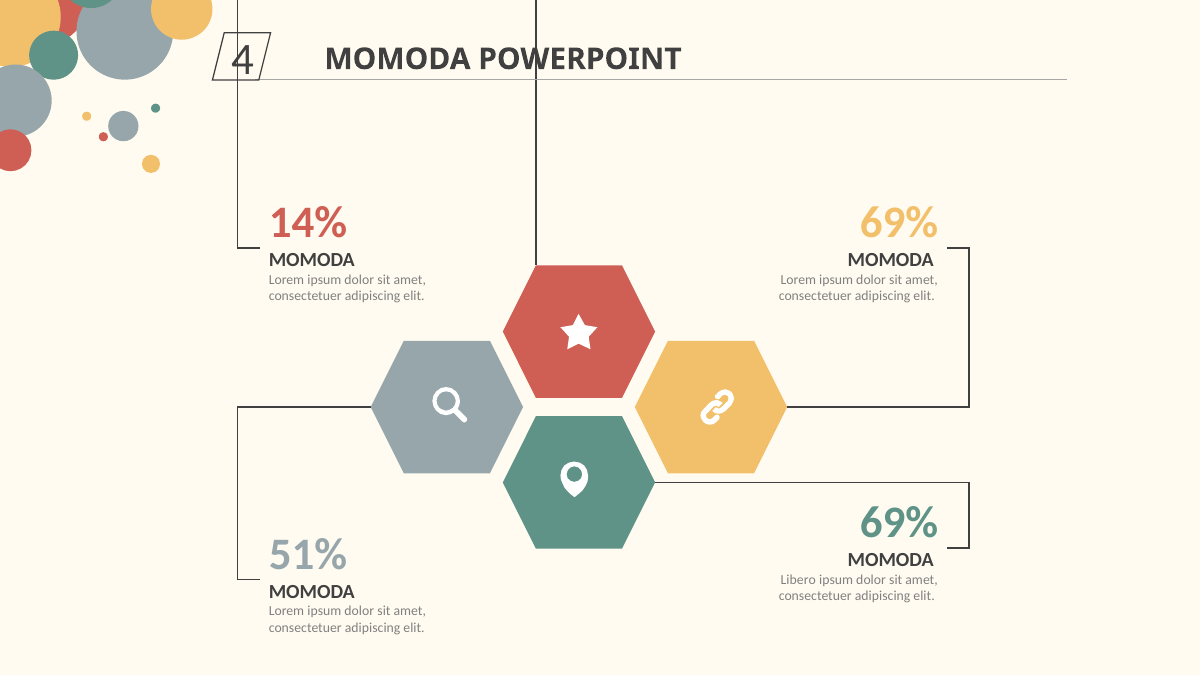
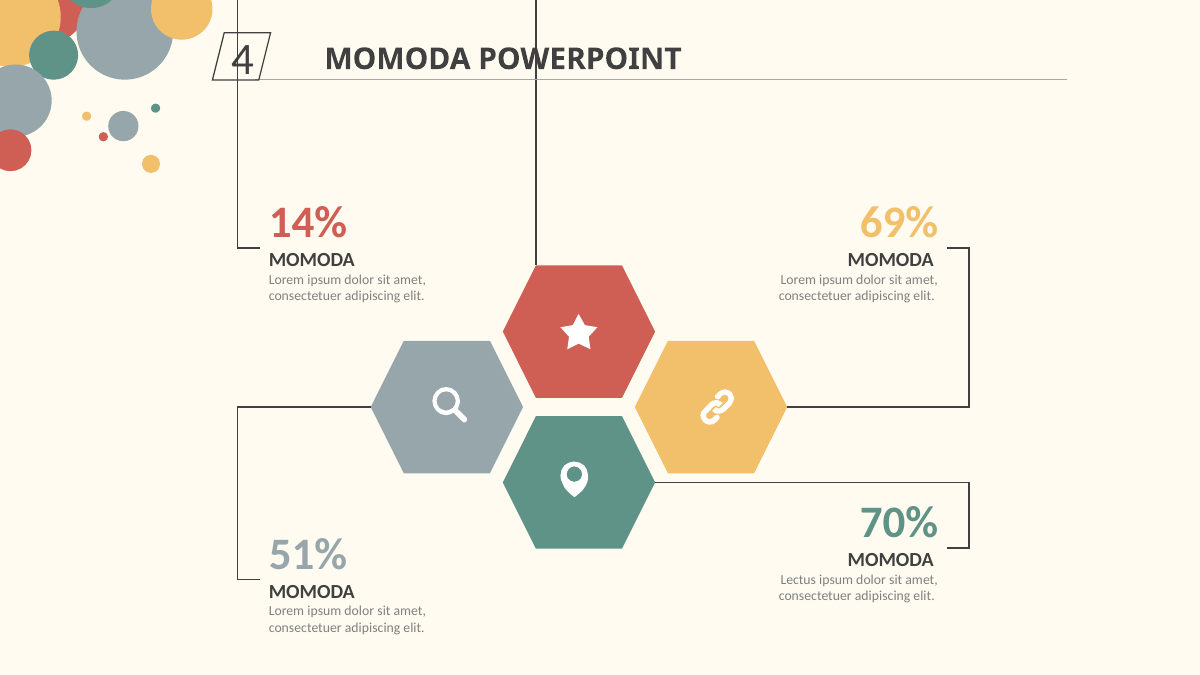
69% at (899, 523): 69% -> 70%
Libero: Libero -> Lectus
